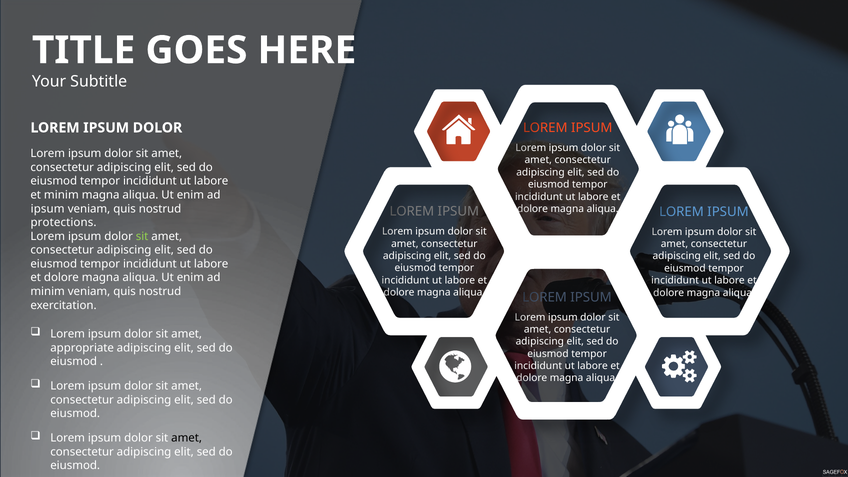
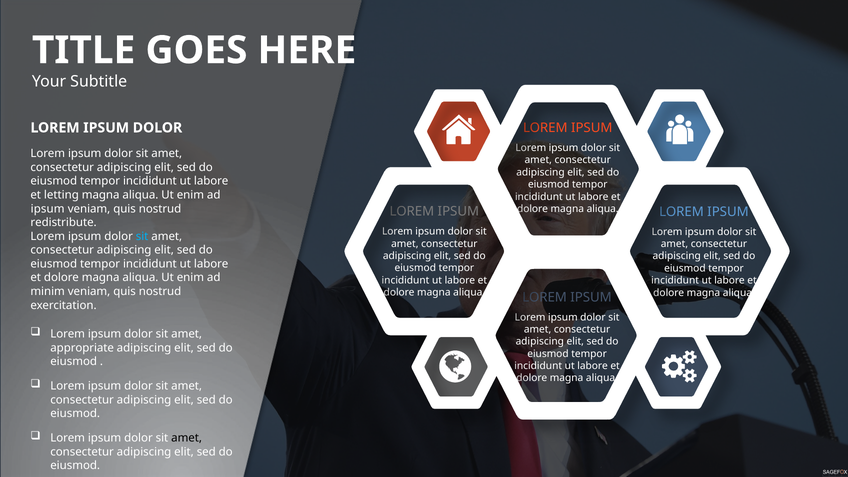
et minim: minim -> letting
protections: protections -> redistribute
sit at (142, 236) colour: light green -> light blue
